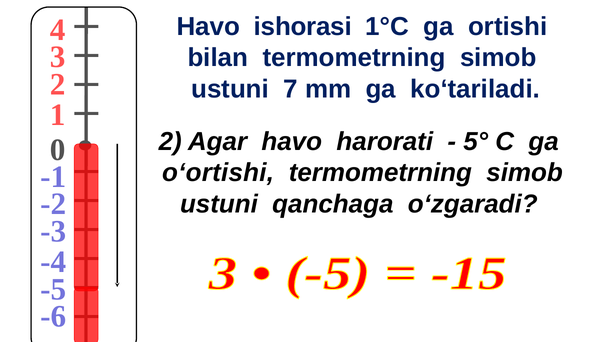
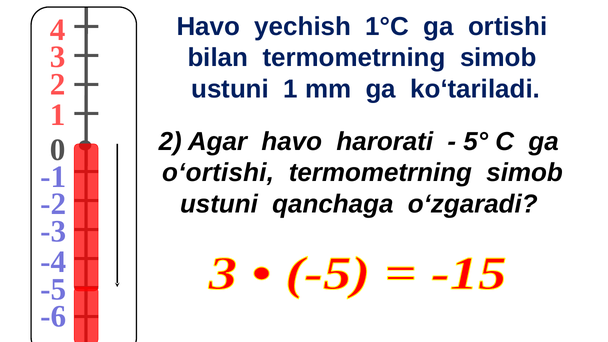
ishorasi: ishorasi -> yechish
ustuni 7: 7 -> 1
